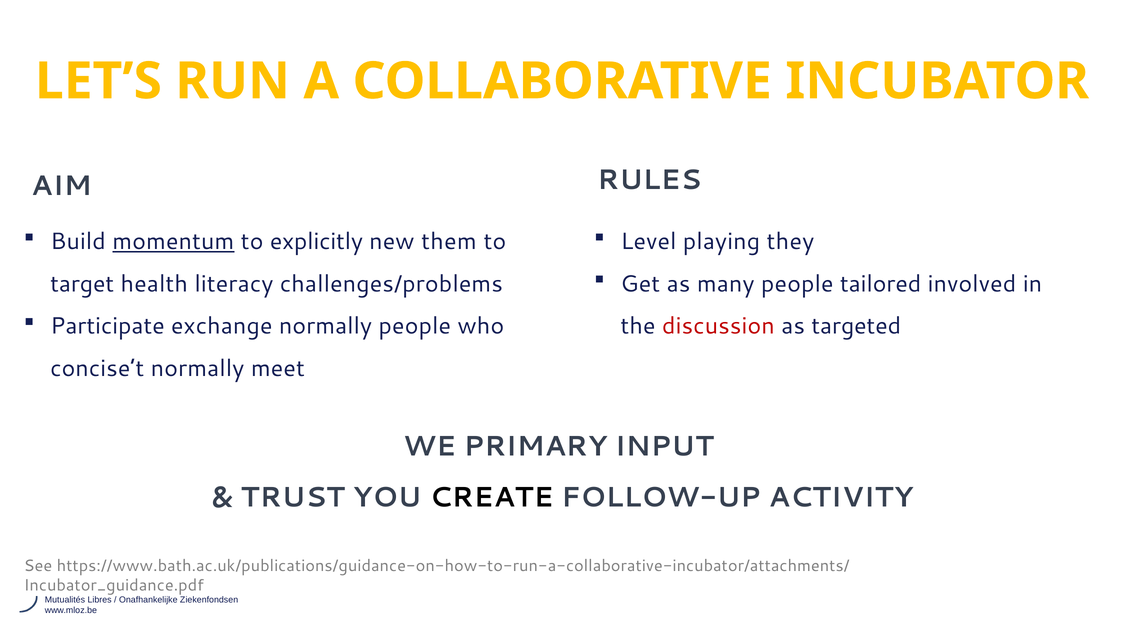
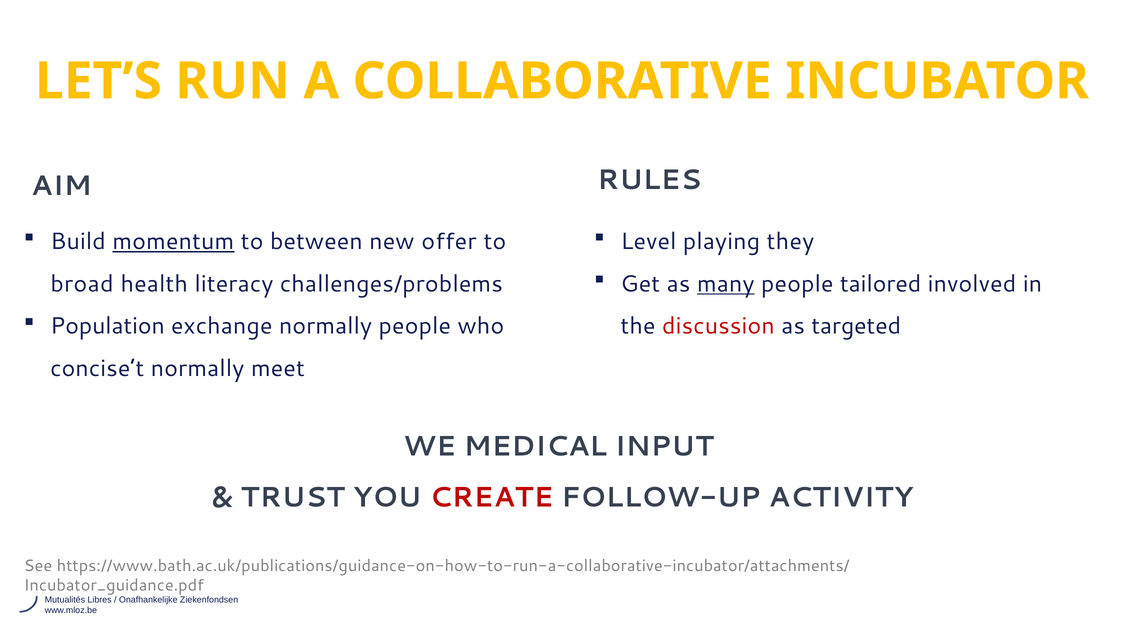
explicitly: explicitly -> between
them: them -> offer
many underline: none -> present
target: target -> broad
Participate: Participate -> Population
PRIMARY: PRIMARY -> MEDICAL
CREATE colour: black -> red
